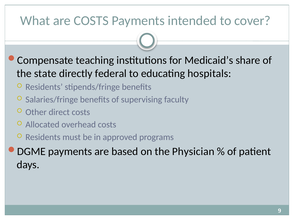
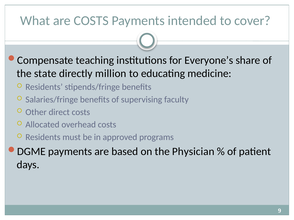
Medicaid’s: Medicaid’s -> Everyone’s
federal: federal -> million
hospitals: hospitals -> medicine
